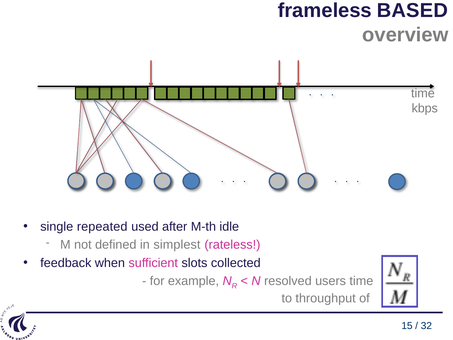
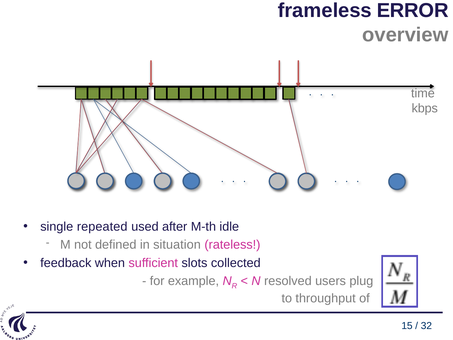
BASED: BASED -> ERROR
simplest: simplest -> situation
users time: time -> plug
